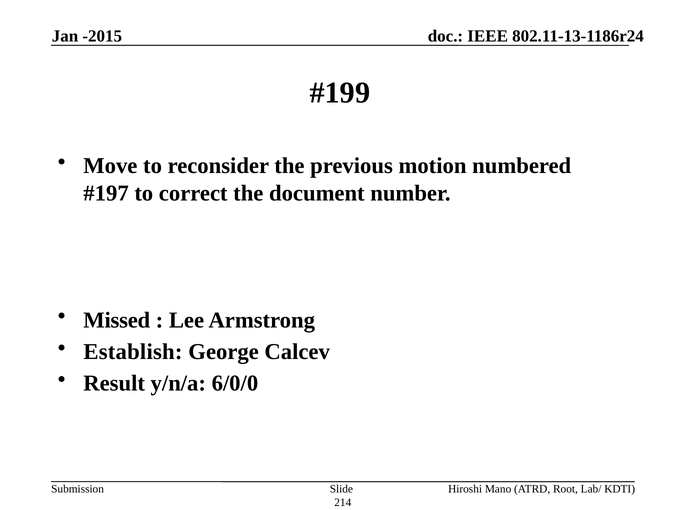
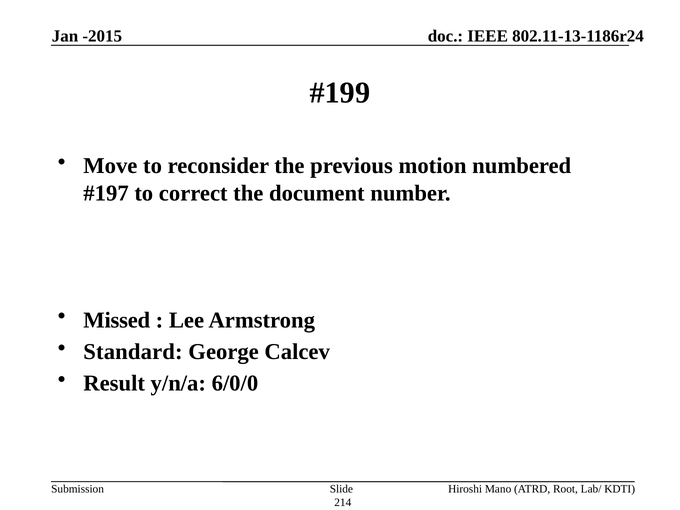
Establish: Establish -> Standard
